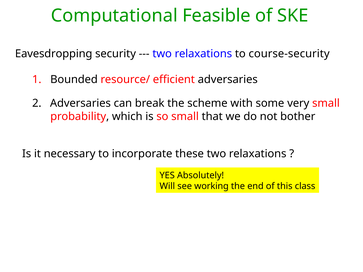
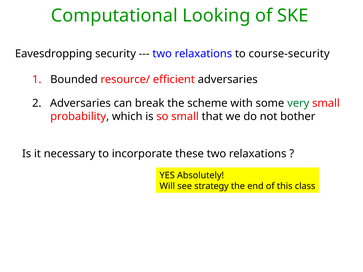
Feasible: Feasible -> Looking
very colour: black -> green
working: working -> strategy
